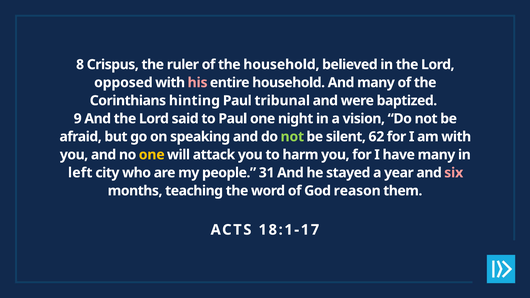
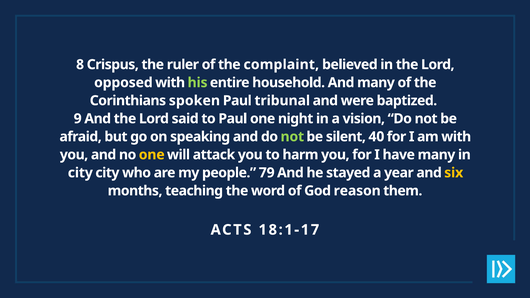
the household: household -> complaint
his colour: pink -> light green
hinting: hinting -> spoken
62: 62 -> 40
left at (80, 173): left -> city
31: 31 -> 79
six colour: pink -> yellow
